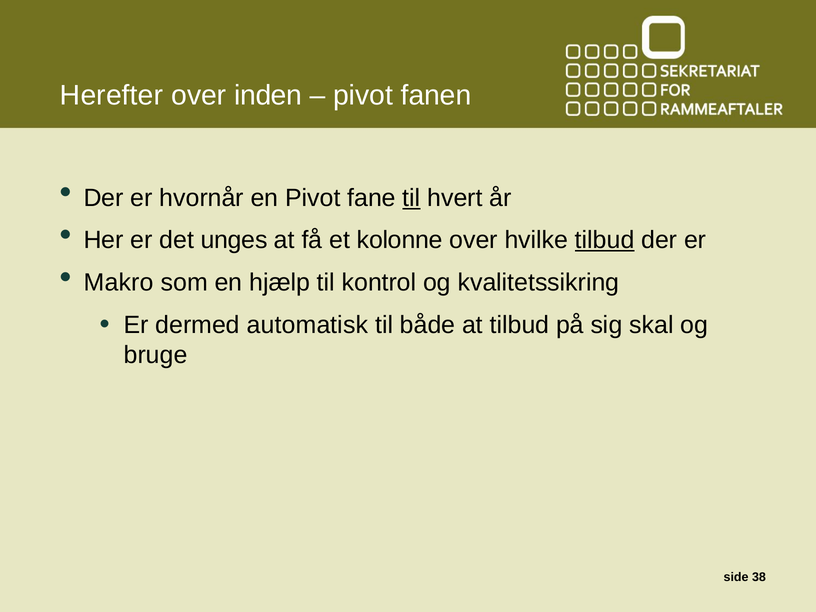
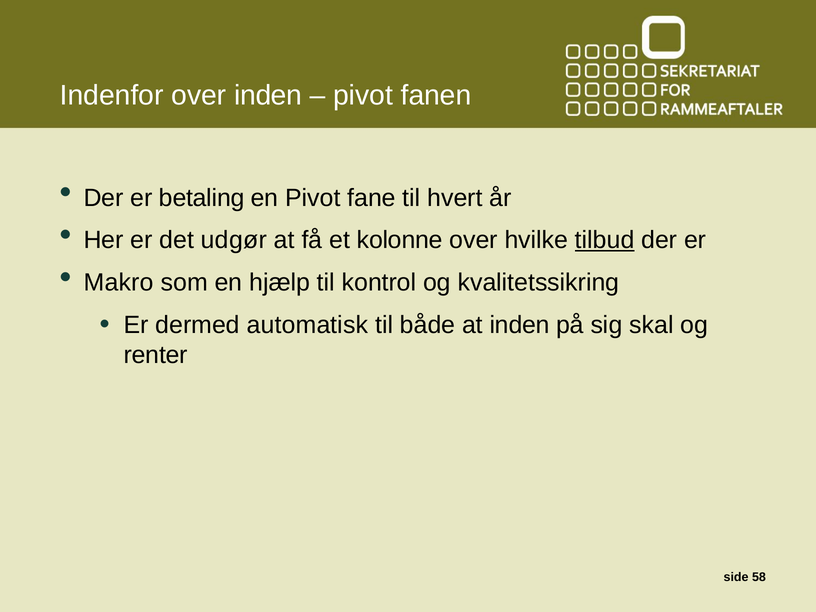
Herefter: Herefter -> Indenfor
hvornår: hvornår -> betaling
til at (411, 198) underline: present -> none
unges: unges -> udgør
at tilbud: tilbud -> inden
bruge: bruge -> renter
38: 38 -> 58
